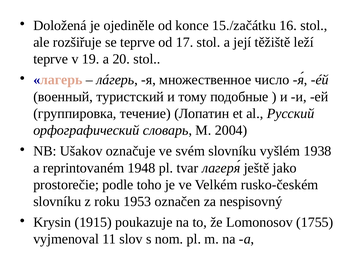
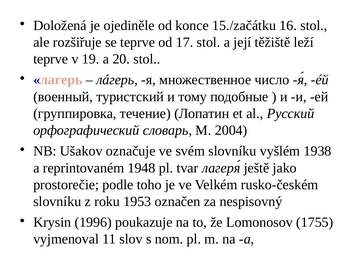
1915: 1915 -> 1996
